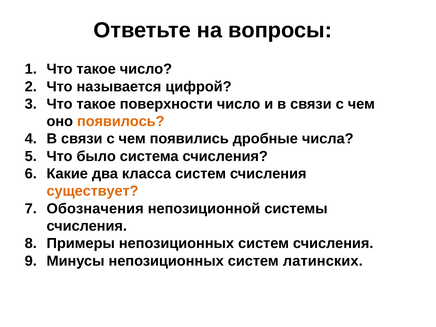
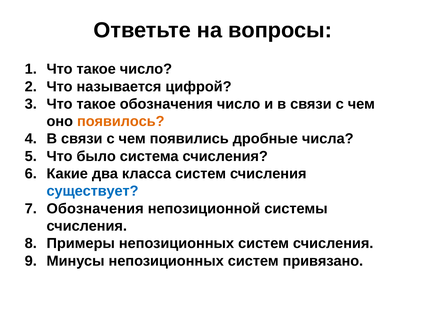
такое поверхности: поверхности -> обозначения
существует colour: orange -> blue
латинских: латинских -> привязано
